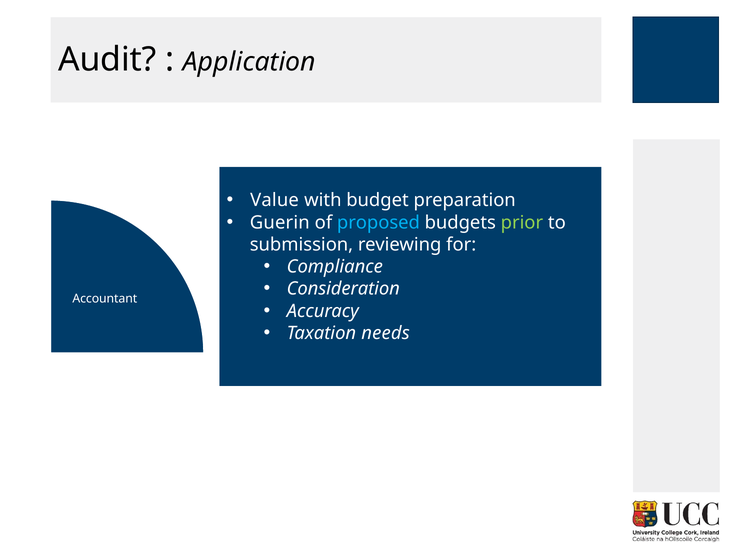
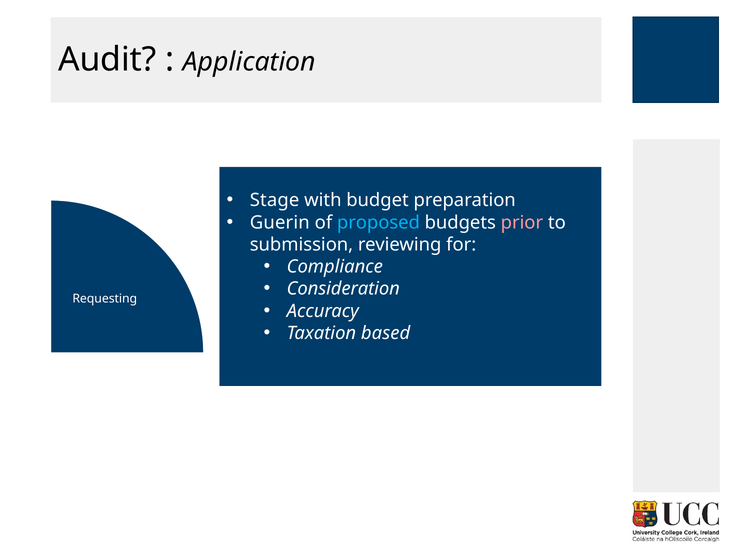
Value: Value -> Stage
prior colour: light green -> pink
Accountant: Accountant -> Requesting
needs: needs -> based
